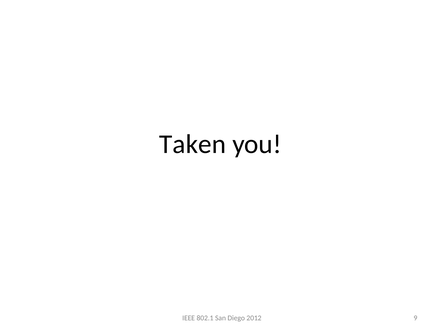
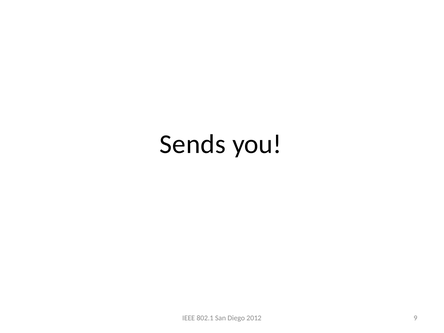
Taken: Taken -> Sends
